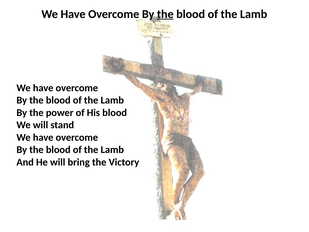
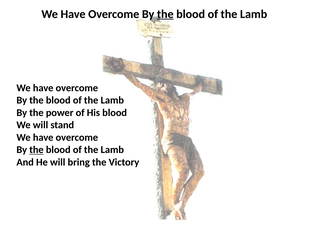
the at (36, 150) underline: none -> present
